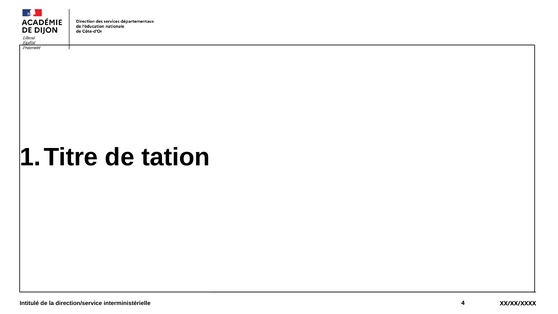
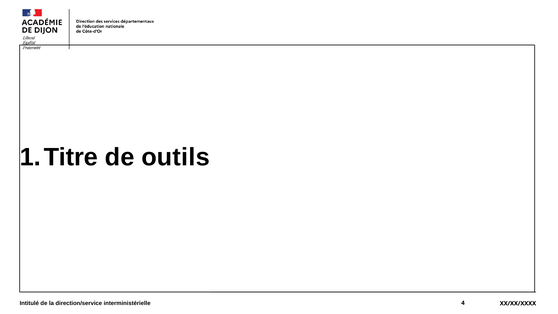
tation: tation -> outils
